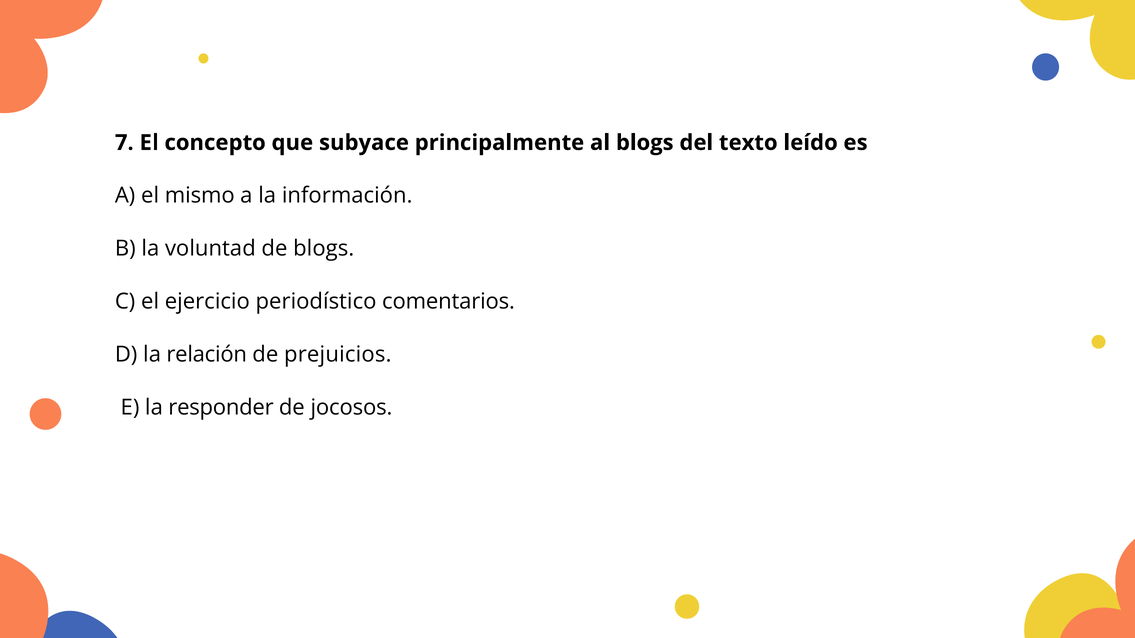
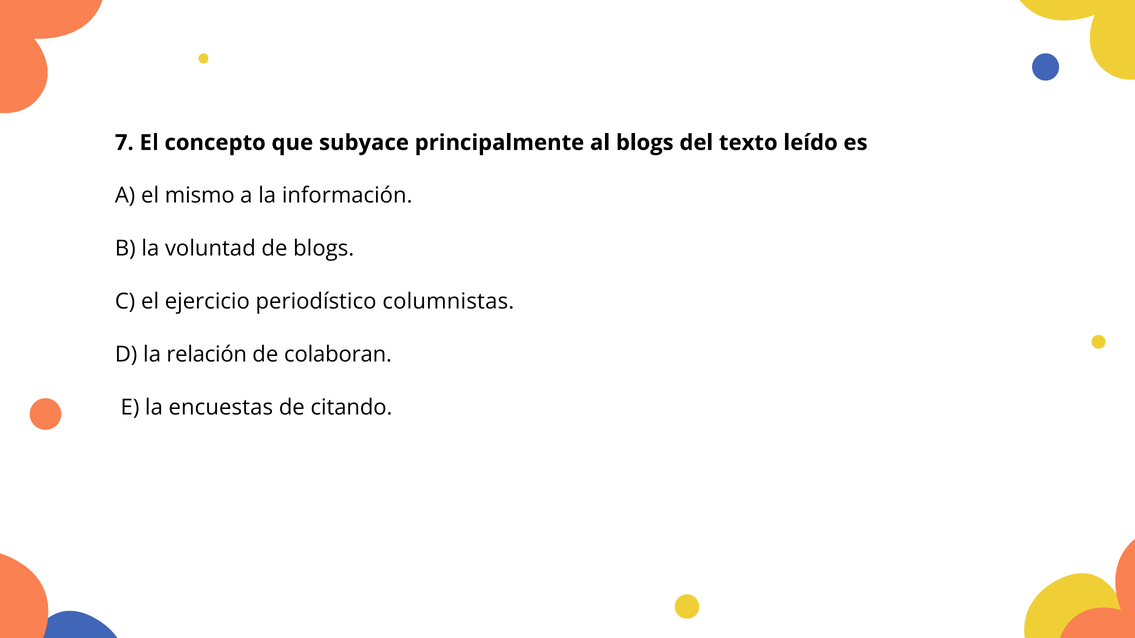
comentarios: comentarios -> columnistas
prejuicios: prejuicios -> colaboran
responder: responder -> encuestas
jocosos: jocosos -> citando
